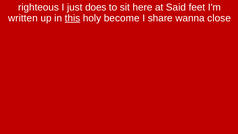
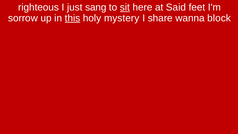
does: does -> sang
sit underline: none -> present
written: written -> sorrow
become: become -> mystery
close: close -> block
